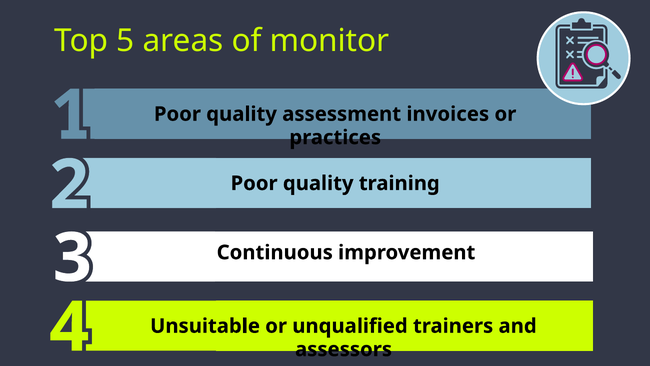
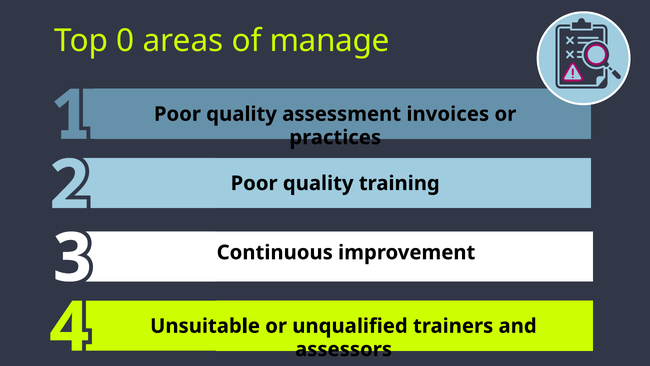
5: 5 -> 0
monitor: monitor -> manage
